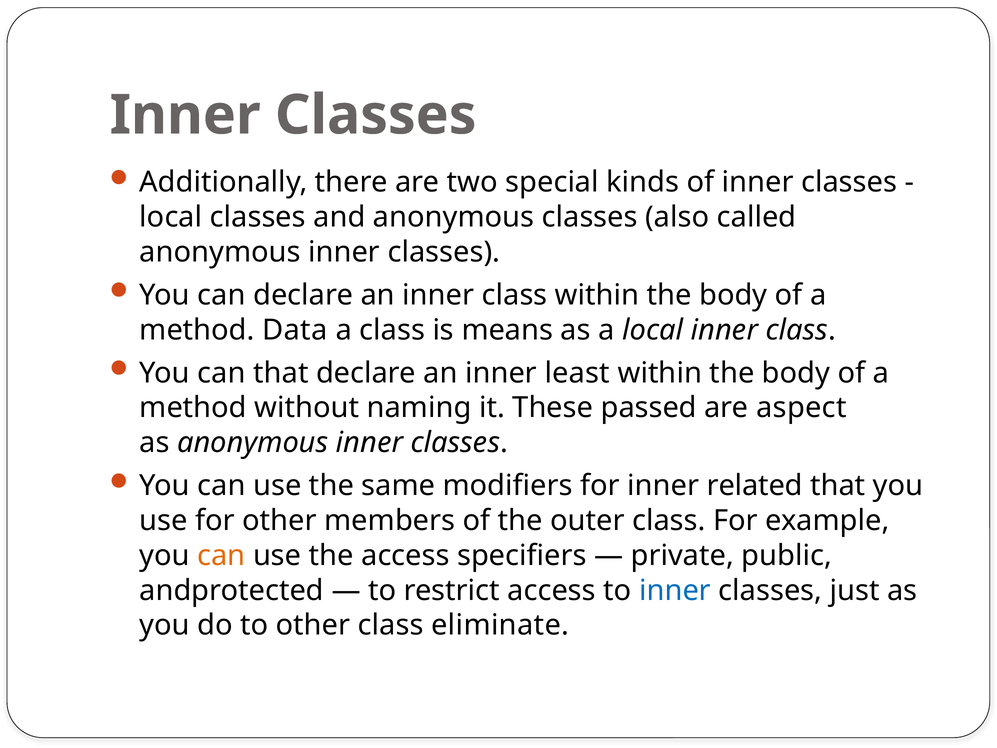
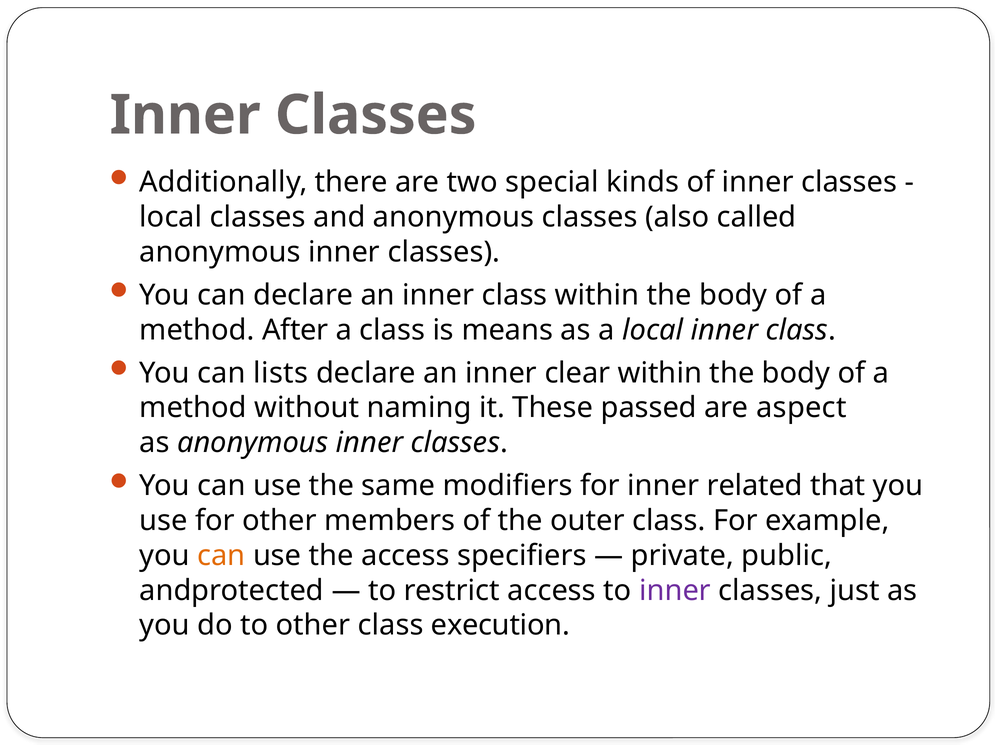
Data: Data -> After
can that: that -> lists
least: least -> clear
inner at (675, 590) colour: blue -> purple
eliminate: eliminate -> execution
